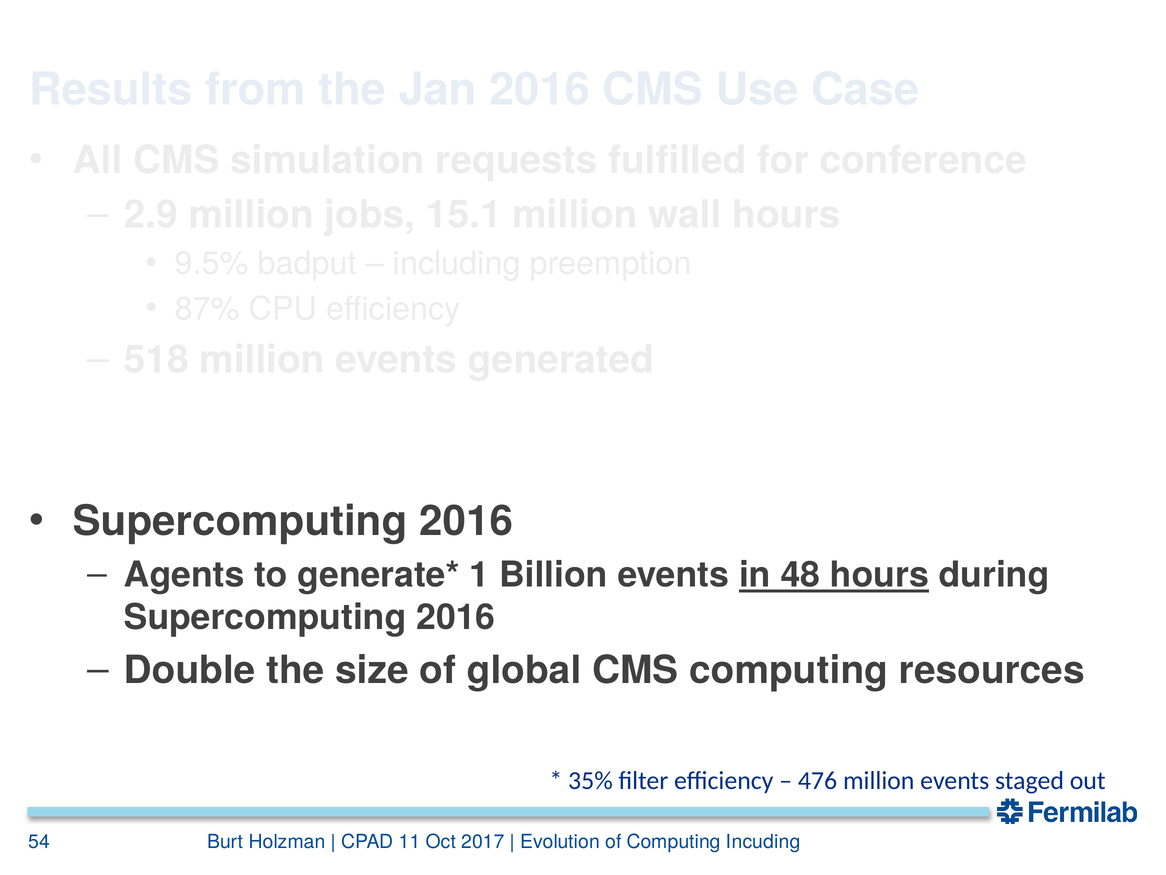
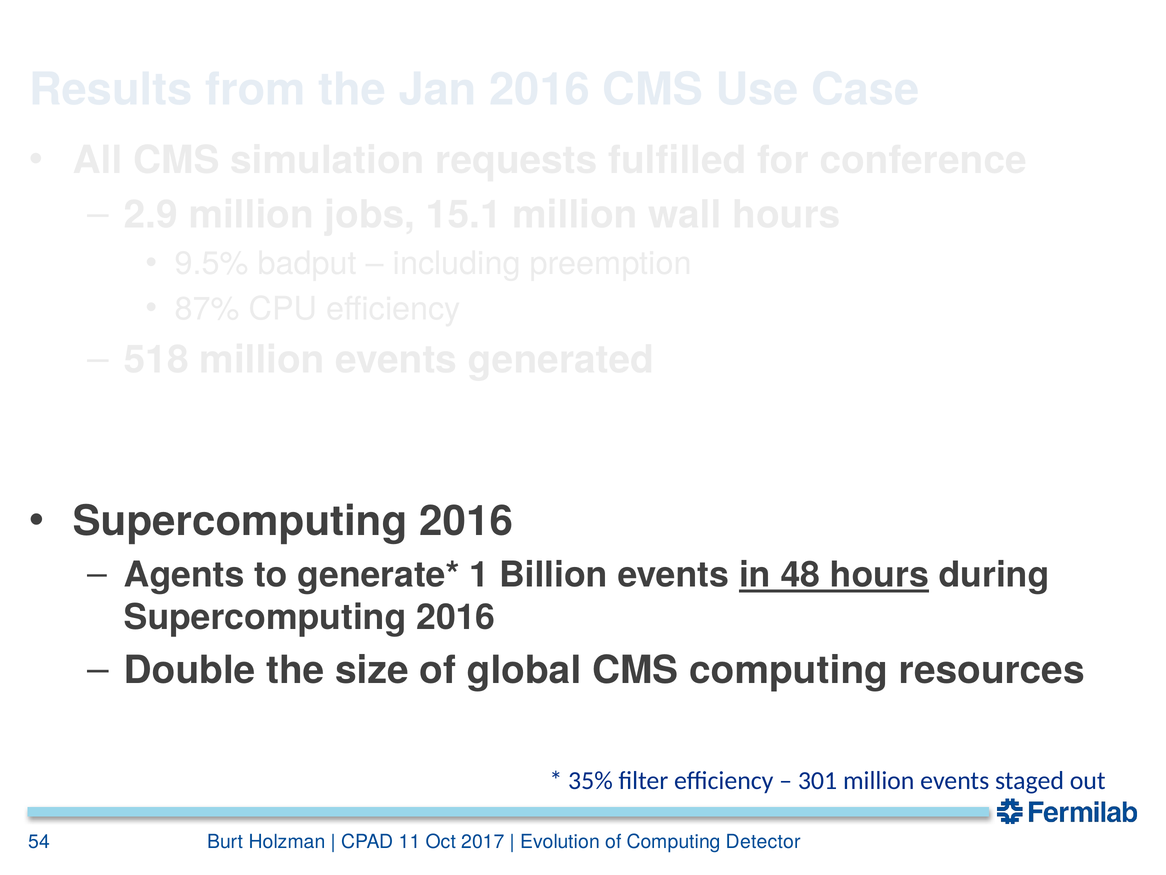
476: 476 -> 301
Incuding: Incuding -> Detector
